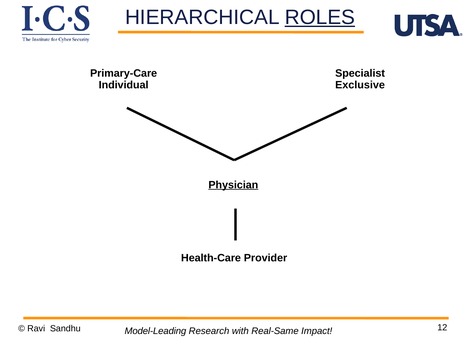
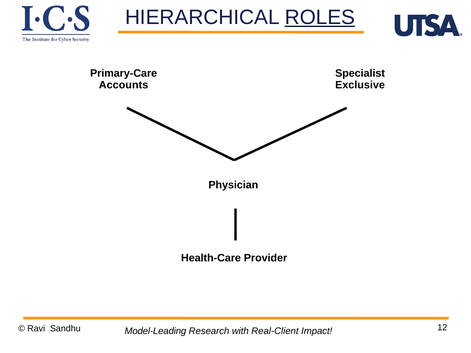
Individual: Individual -> Accounts
Physician underline: present -> none
Real-Same: Real-Same -> Real-Client
